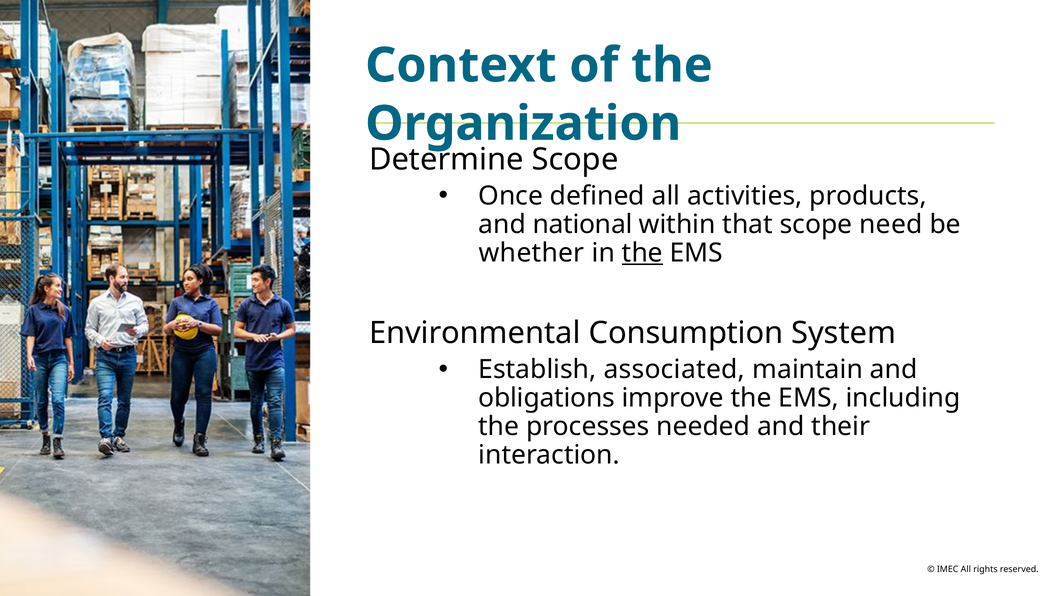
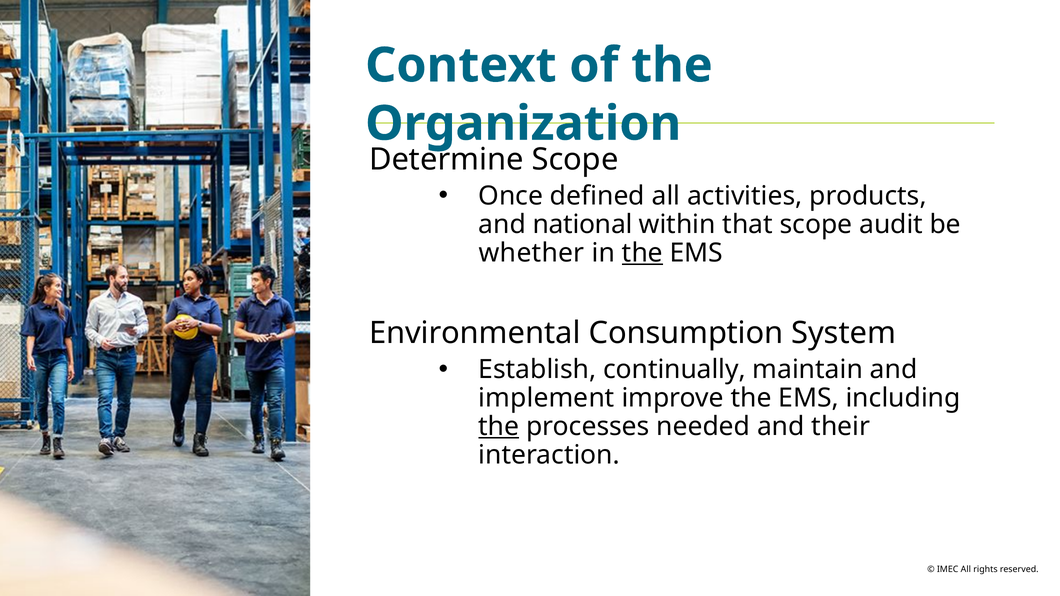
need: need -> audit
associated: associated -> continually
obligations: obligations -> implement
the at (499, 427) underline: none -> present
